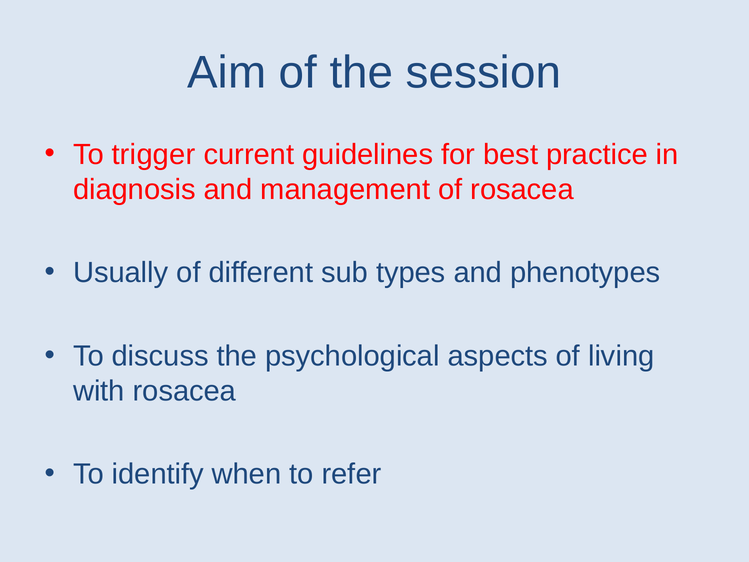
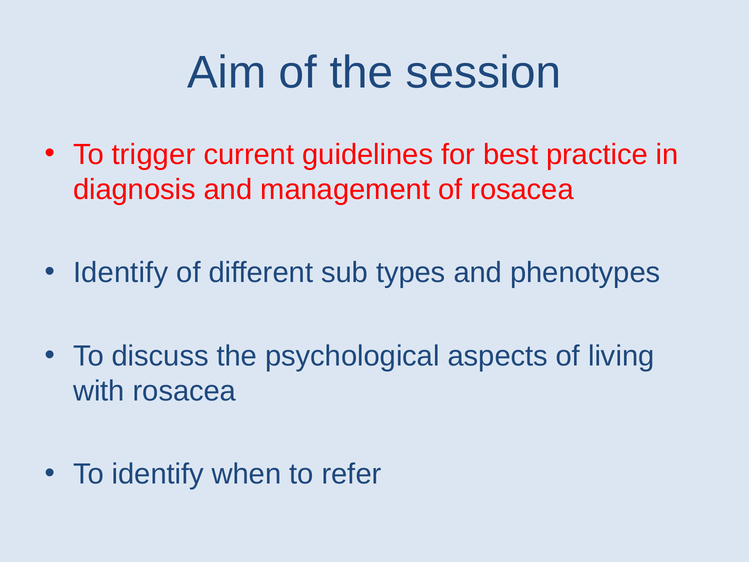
Usually at (121, 273): Usually -> Identify
